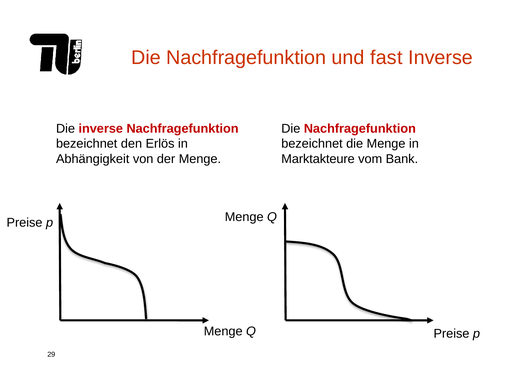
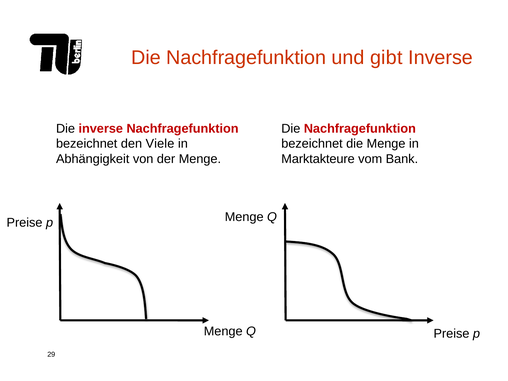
fast: fast -> gibt
Erlös: Erlös -> Viele
